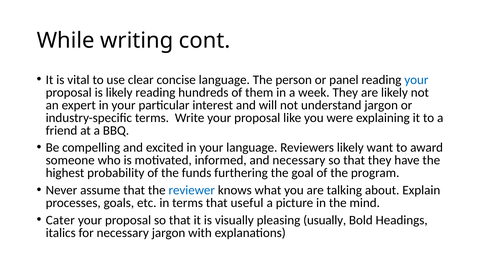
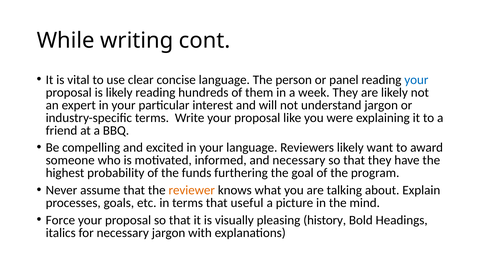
reviewer colour: blue -> orange
Cater: Cater -> Force
usually: usually -> history
